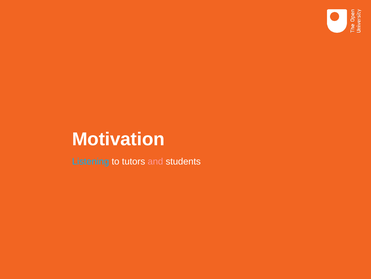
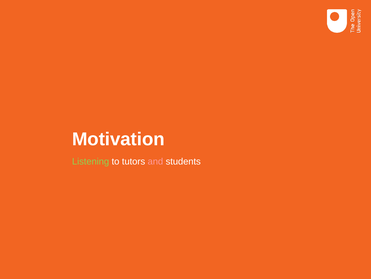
Listening colour: light blue -> light green
